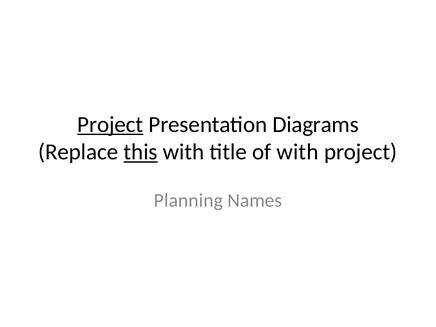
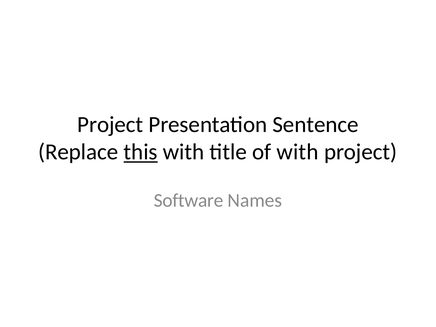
Project at (110, 124) underline: present -> none
Diagrams: Diagrams -> Sentence
Planning: Planning -> Software
